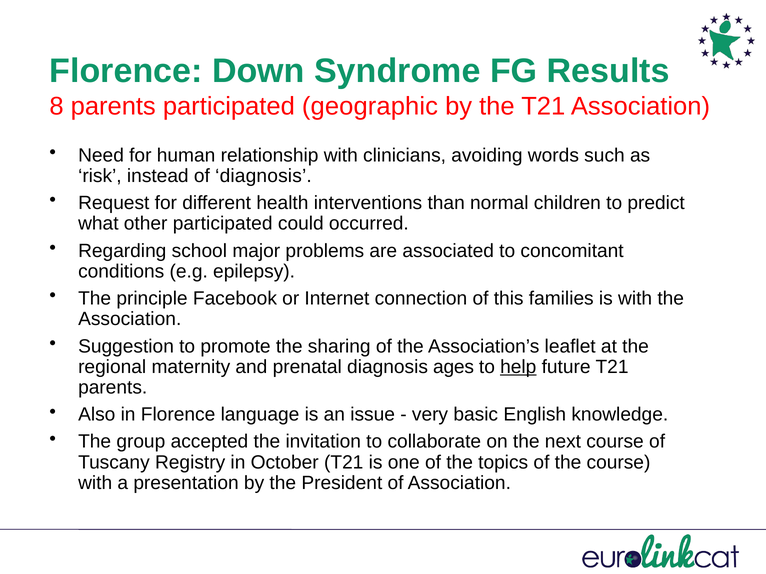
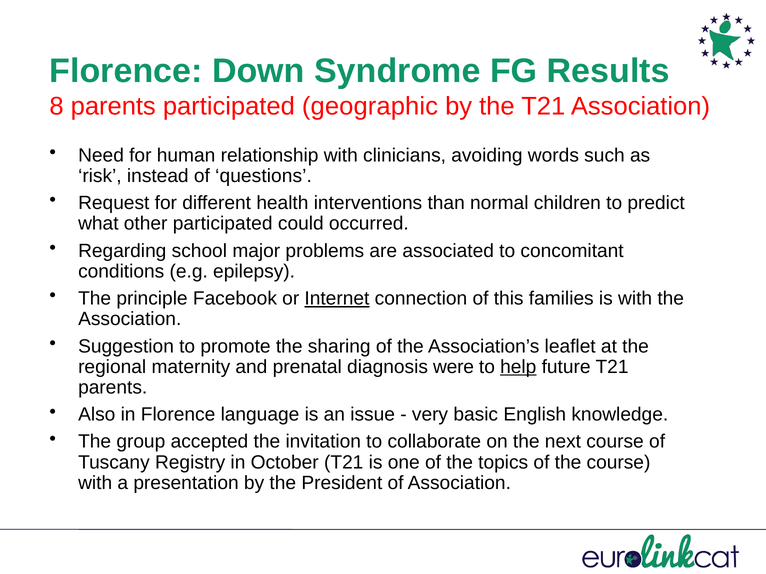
of diagnosis: diagnosis -> questions
Internet underline: none -> present
ages: ages -> were
